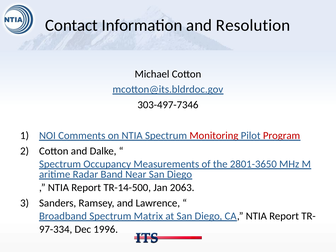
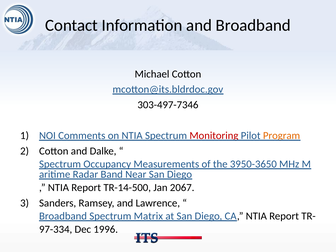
and Resolution: Resolution -> Broadband
Program colour: red -> orange
2801-3650: 2801-3650 -> 3950-3650
2063: 2063 -> 2067
